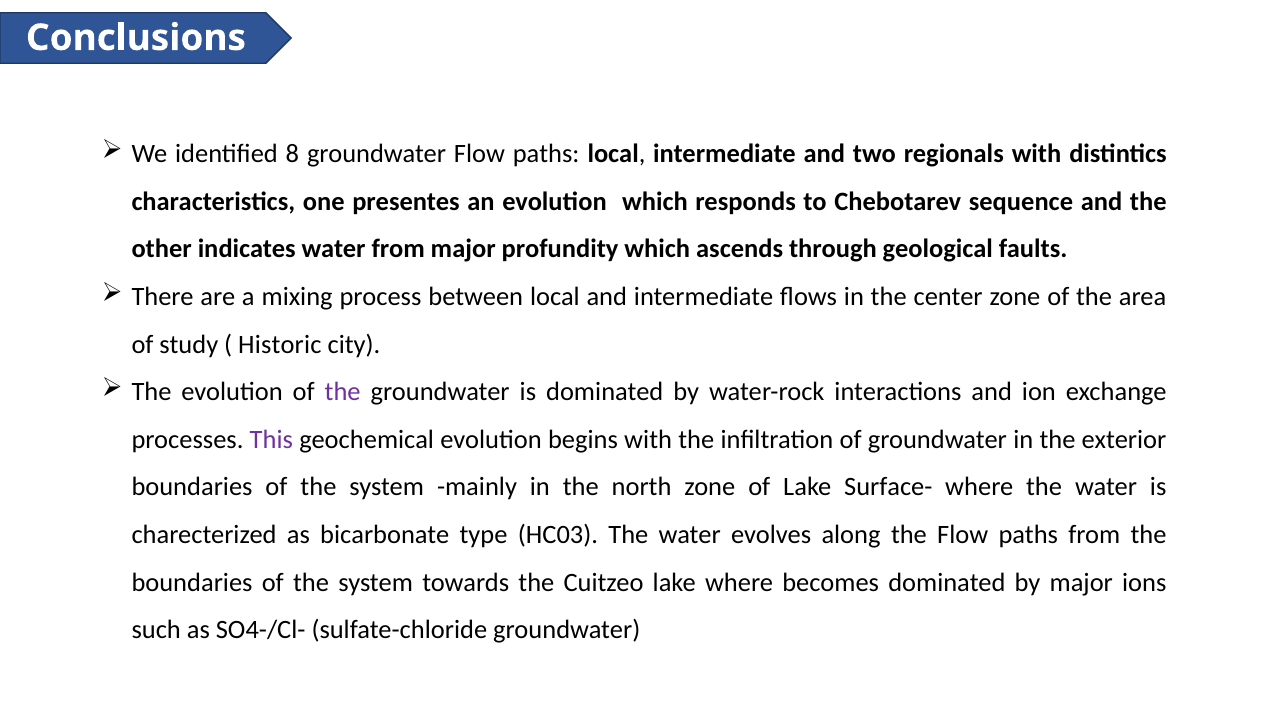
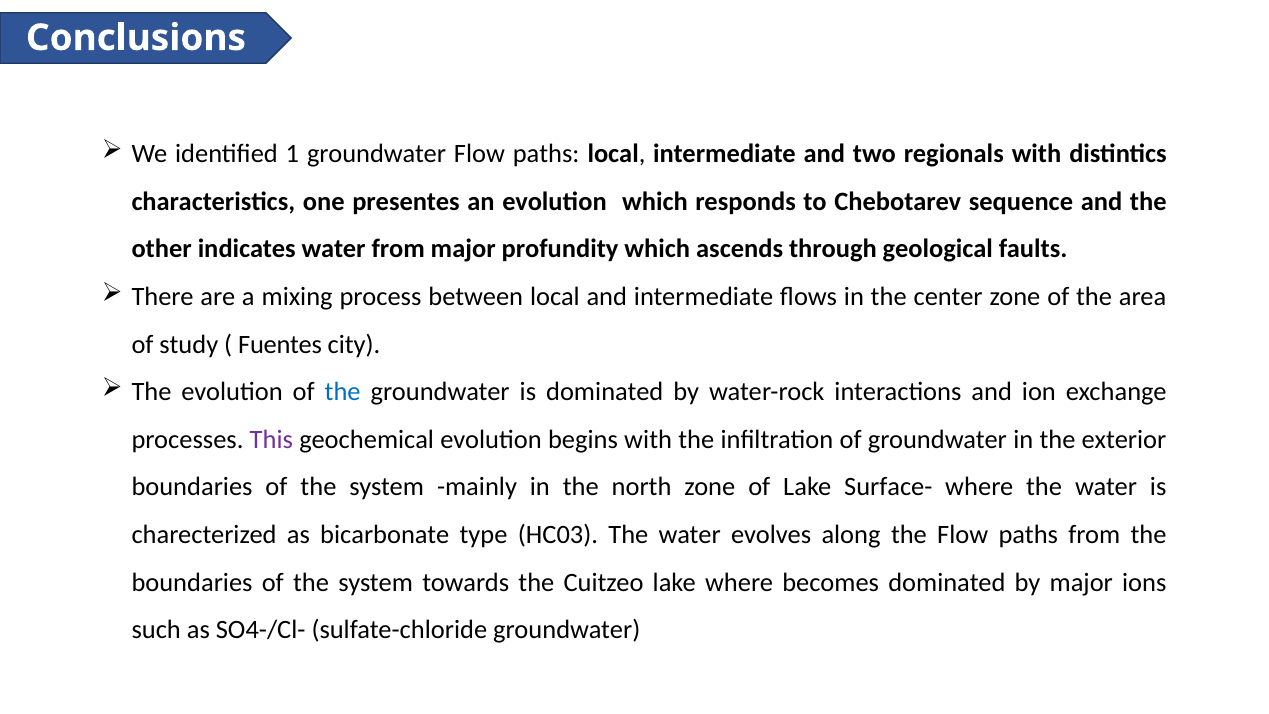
8: 8 -> 1
Historic: Historic -> Fuentes
the at (343, 392) colour: purple -> blue
